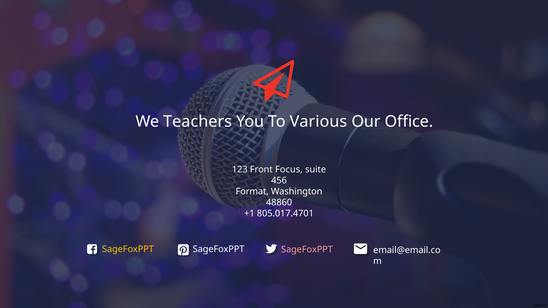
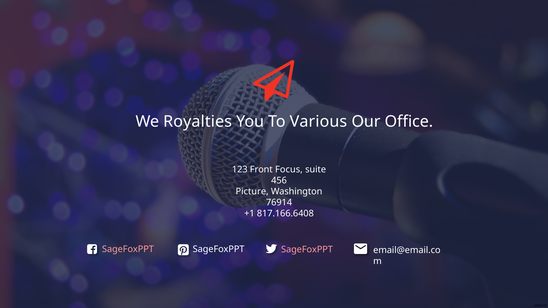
Teachers: Teachers -> Royalties
Format: Format -> Picture
48860: 48860 -> 76914
805.017.4701: 805.017.4701 -> 817.166.6408
SageFoxPPT at (128, 249) colour: yellow -> pink
